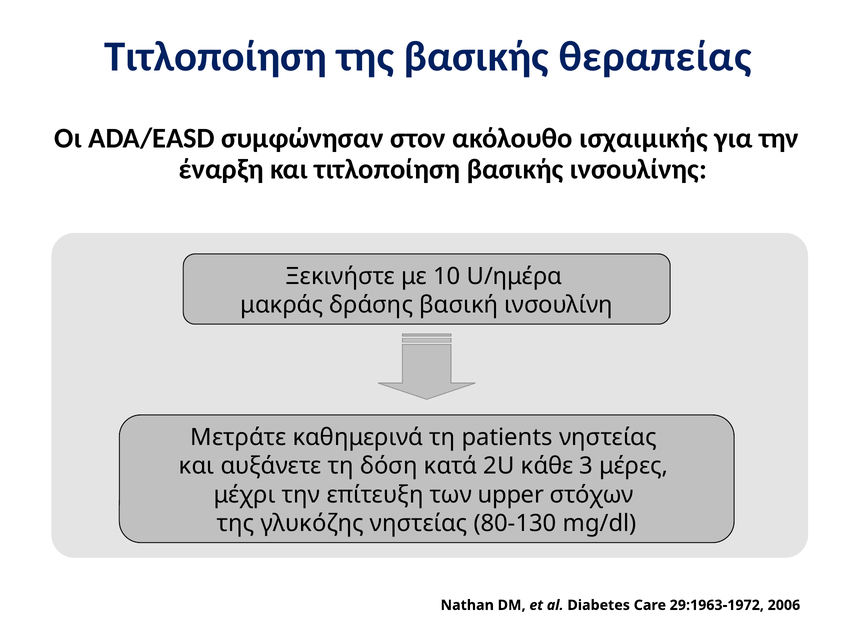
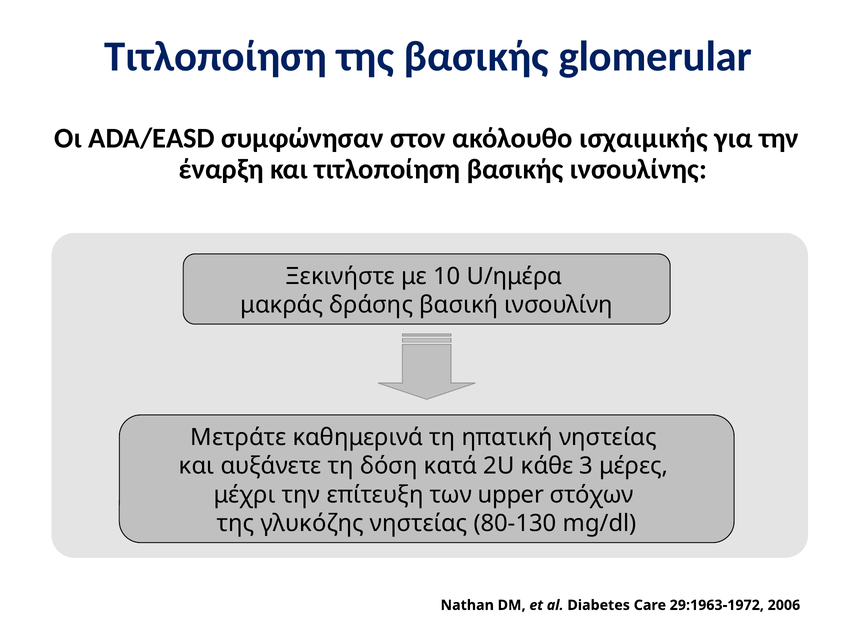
θεραπείας: θεραπείας -> glomerular
patients: patients -> ηπατική
